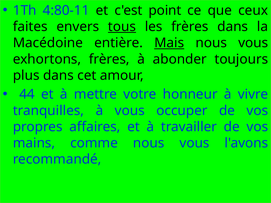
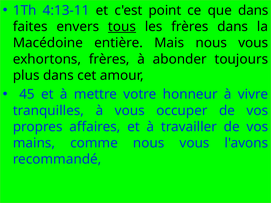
4:80-11: 4:80-11 -> 4:13-11
que ceux: ceux -> dans
Mais underline: present -> none
44: 44 -> 45
